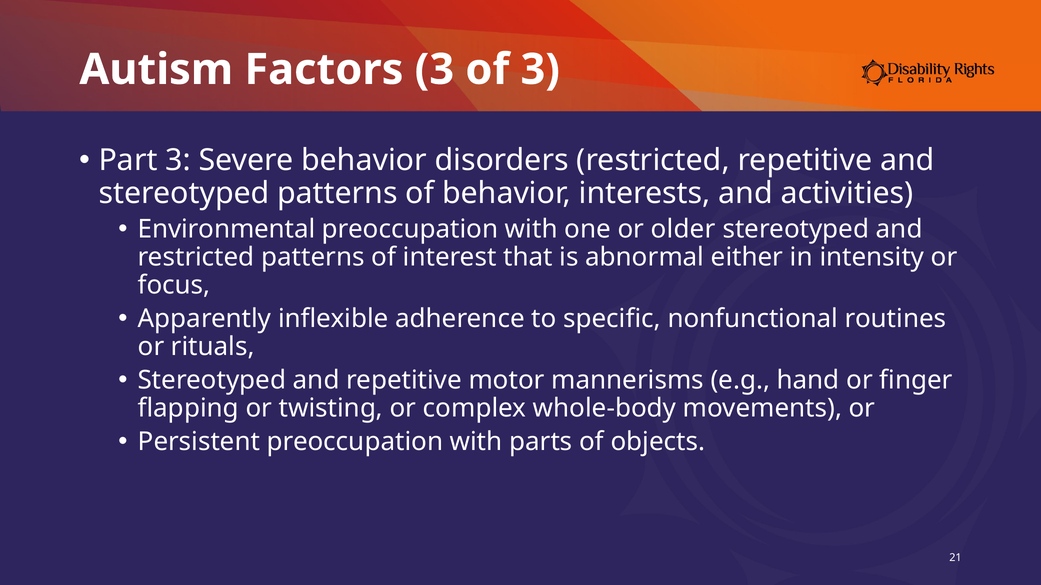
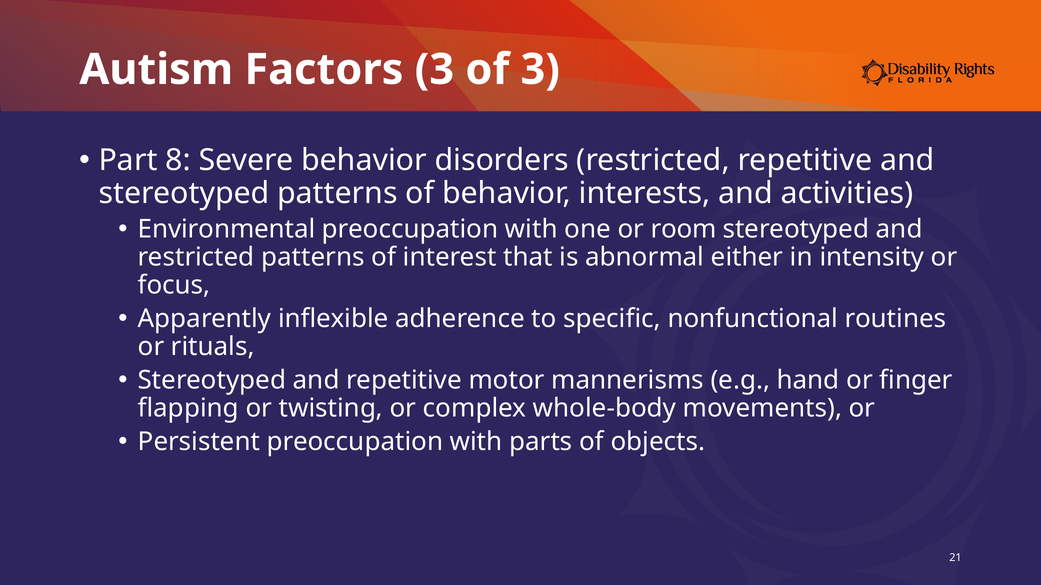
Part 3: 3 -> 8
older: older -> room
